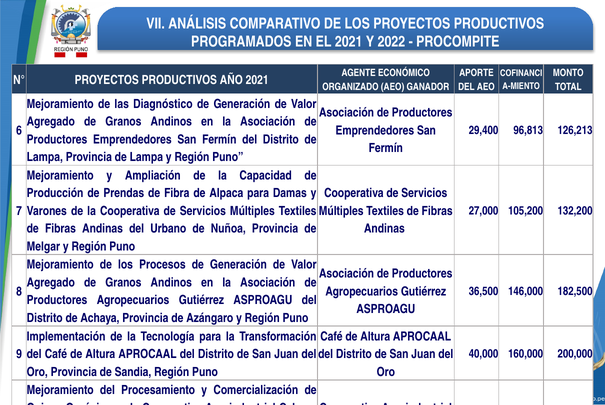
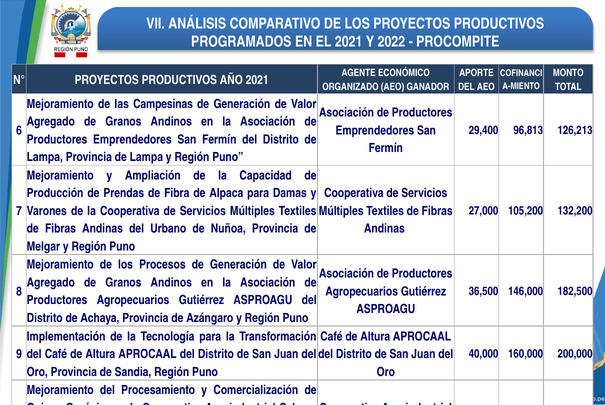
Diagnóstico: Diagnóstico -> Campesinas
